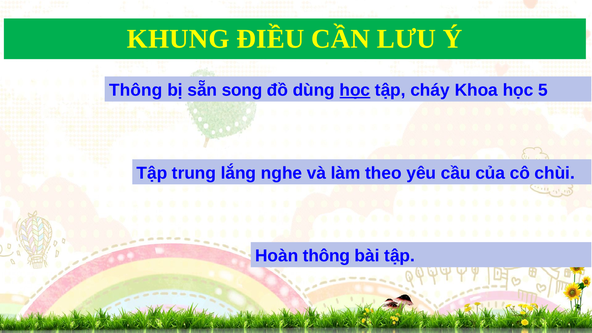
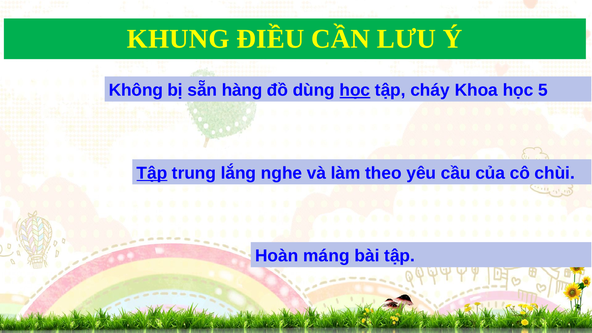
Thông at (136, 90): Thông -> Không
song: song -> hàng
Tập at (152, 173) underline: none -> present
Hoàn thông: thông -> máng
